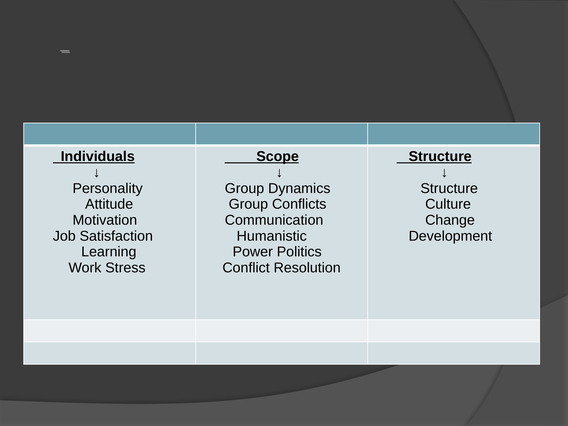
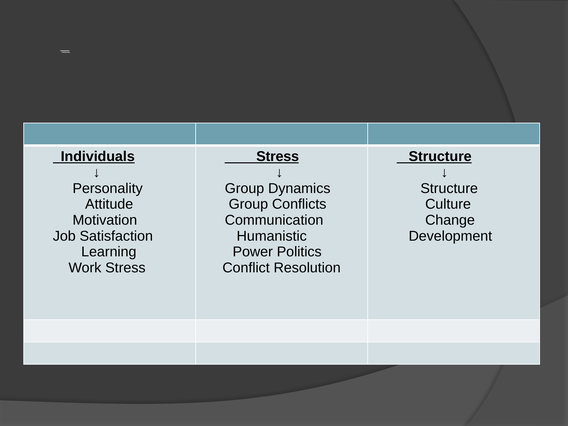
Scope at (278, 157): Scope -> Stress
